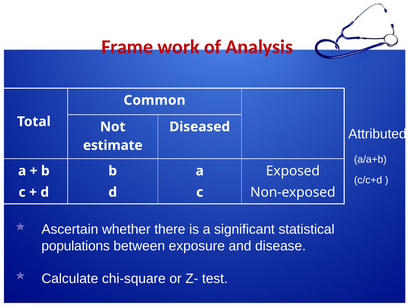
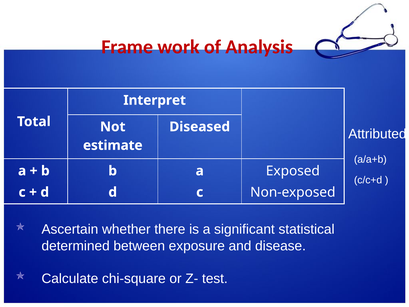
Common: Common -> Interpret
populations: populations -> determined
